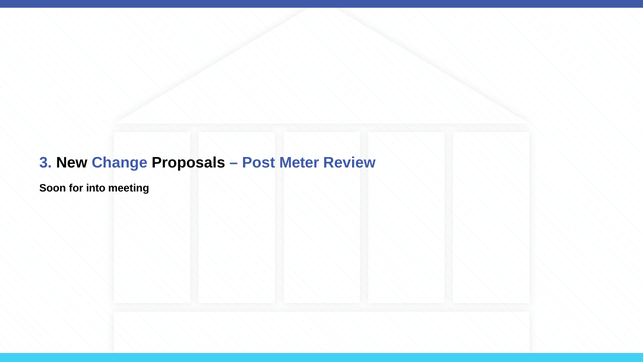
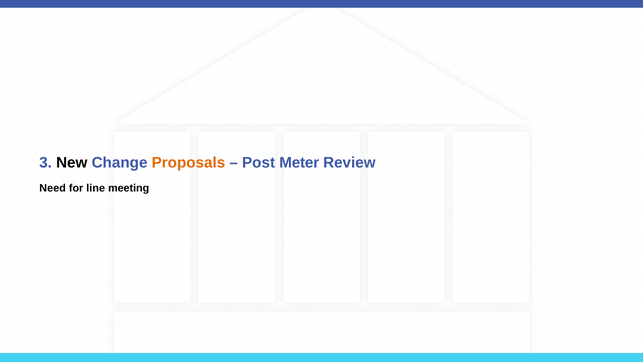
Proposals colour: black -> orange
Soon: Soon -> Need
into: into -> line
